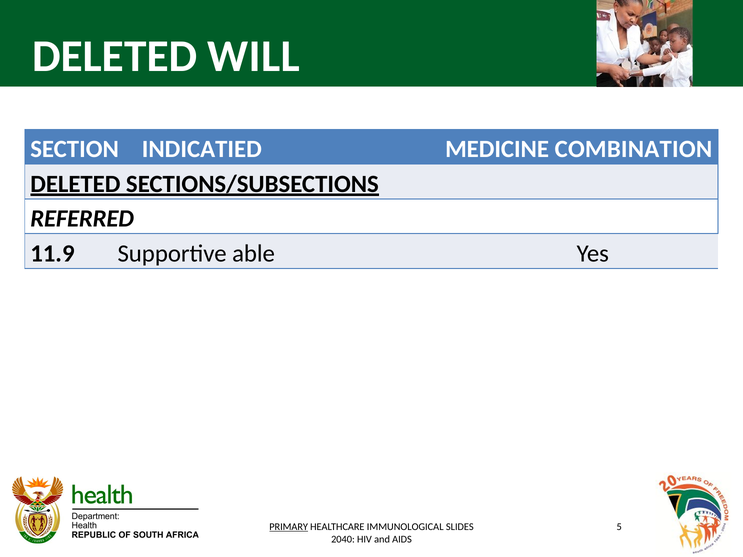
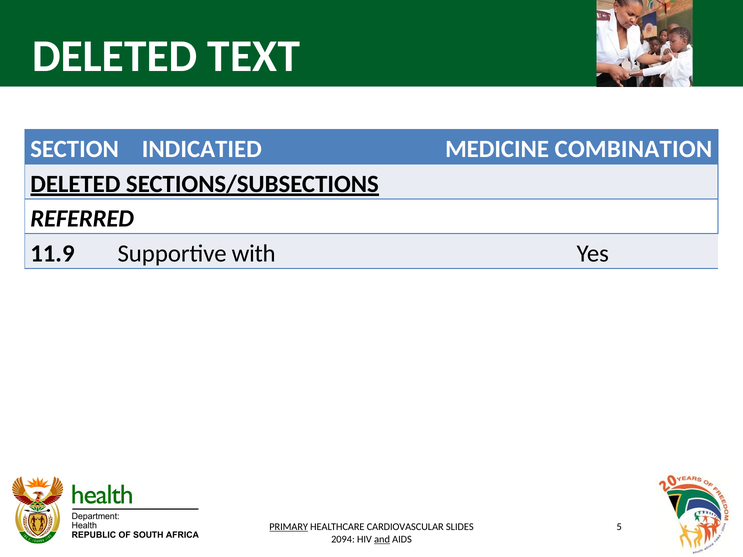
WILL: WILL -> TEXT
able: able -> with
IMMUNOLOGICAL: IMMUNOLOGICAL -> CARDIOVASCULAR
2040: 2040 -> 2094
and underline: none -> present
